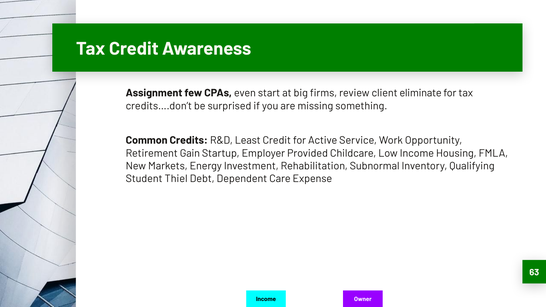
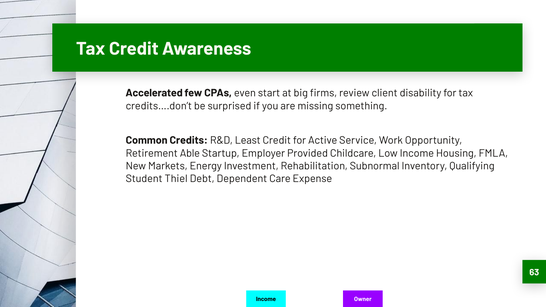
Assignment: Assignment -> Accelerated
eliminate: eliminate -> disability
Gain: Gain -> Able
